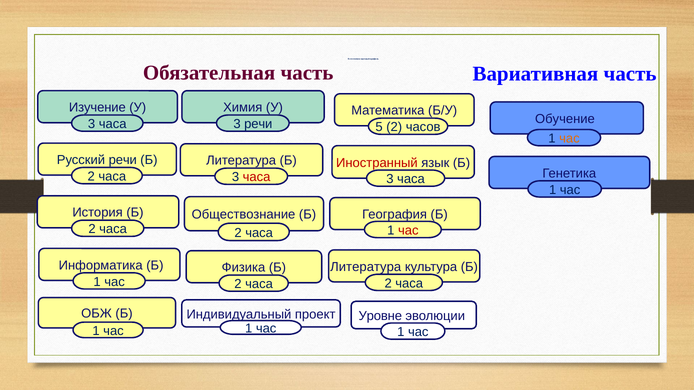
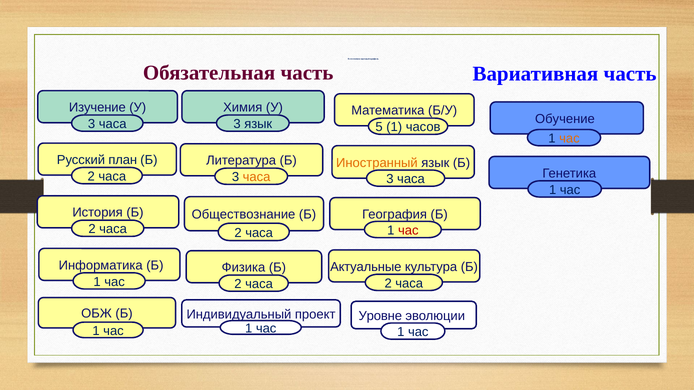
3 речи: речи -> язык
5 2: 2 -> 1
Русский речи: речи -> план
Иностранный colour: red -> orange
часа at (257, 177) colour: red -> orange
Литература at (366, 267): Литература -> Актуальные
